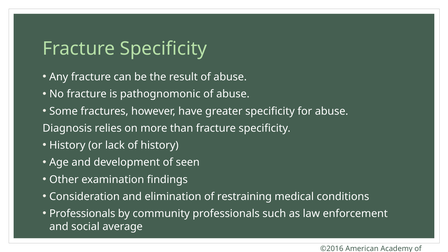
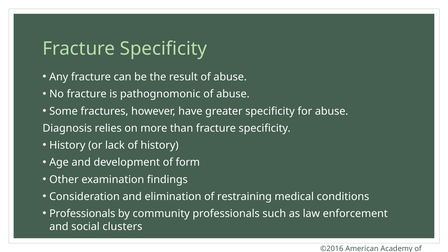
seen: seen -> form
average: average -> clusters
